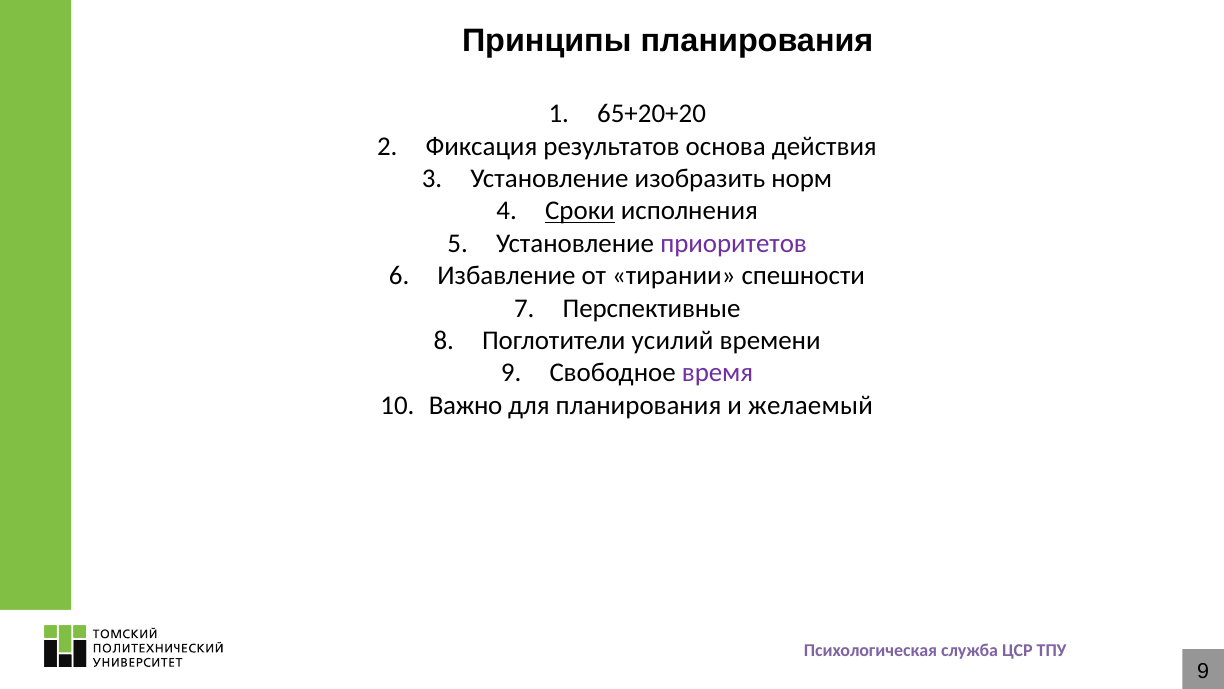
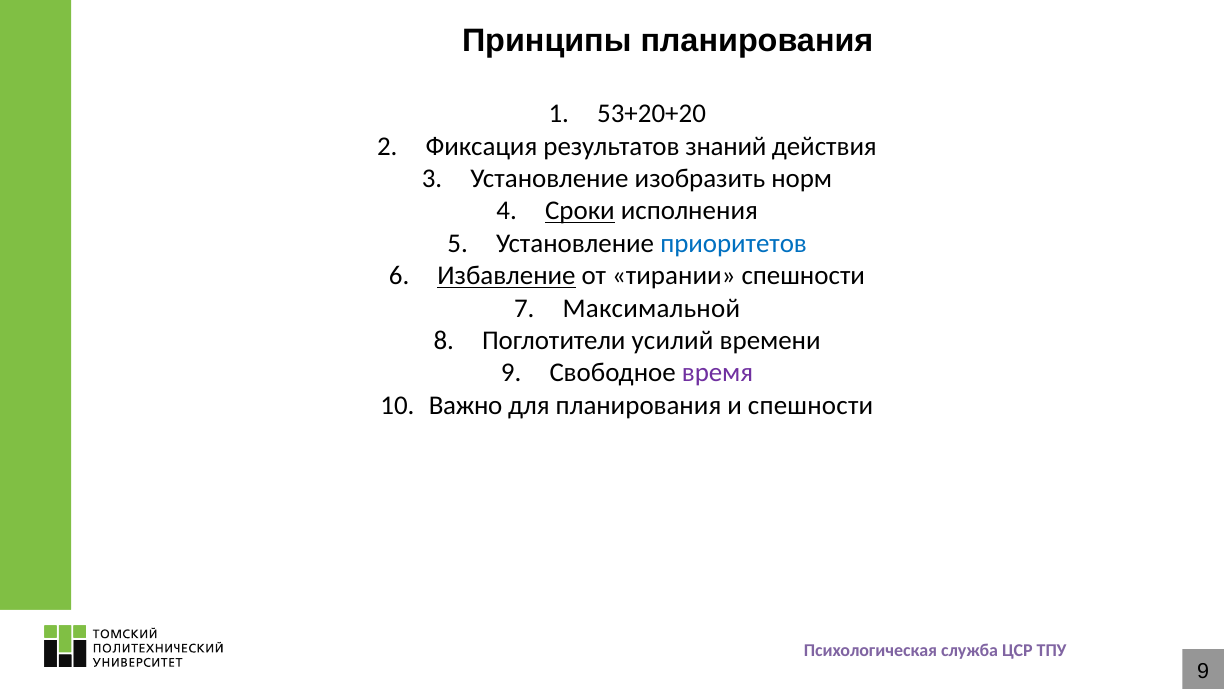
65+20+20: 65+20+20 -> 53+20+20
основа: основа -> знаний
приоритетов colour: purple -> blue
Избавление underline: none -> present
Перспективные: Перспективные -> Максимальной
и желаемый: желаемый -> спешности
